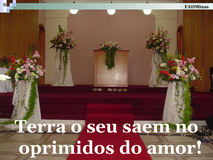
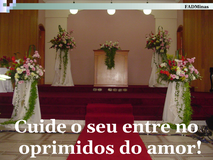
Terra: Terra -> Cuide
saem: saem -> entre
